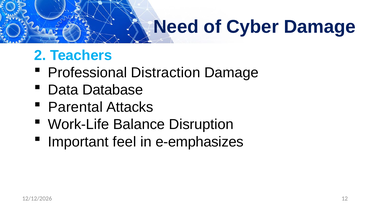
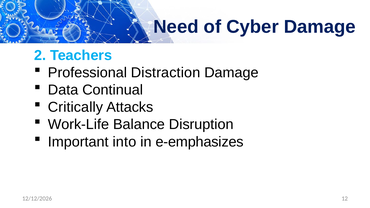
Database: Database -> Continual
Parental: Parental -> Critically
feel: feel -> into
